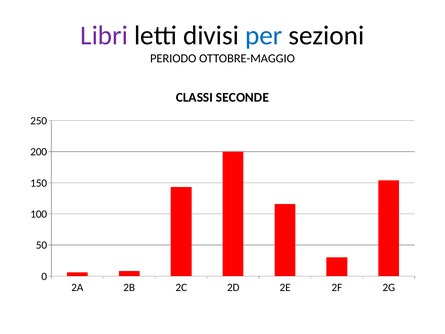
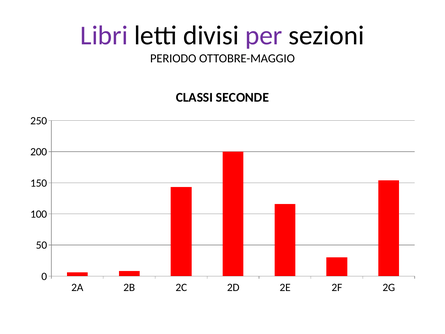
per colour: blue -> purple
